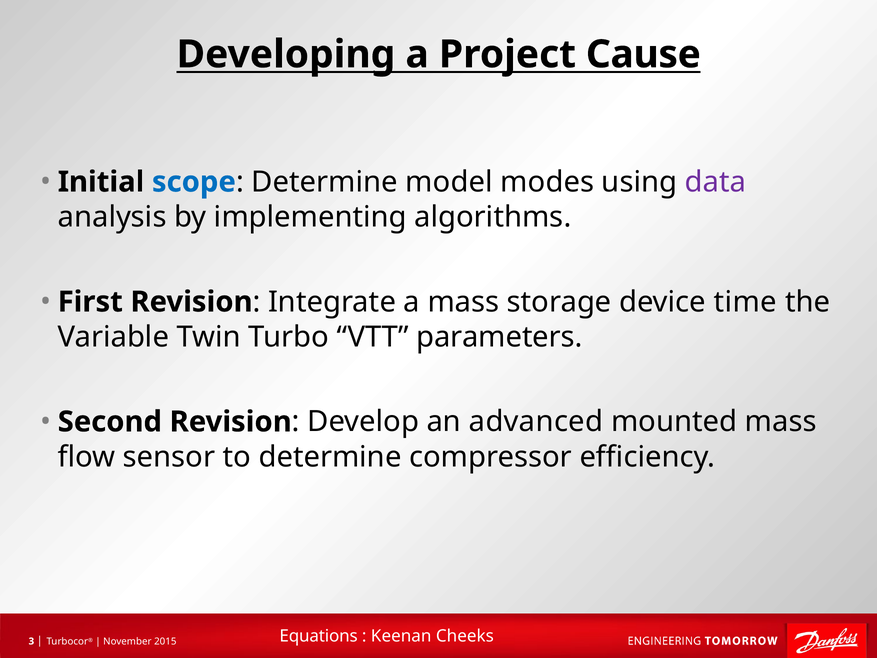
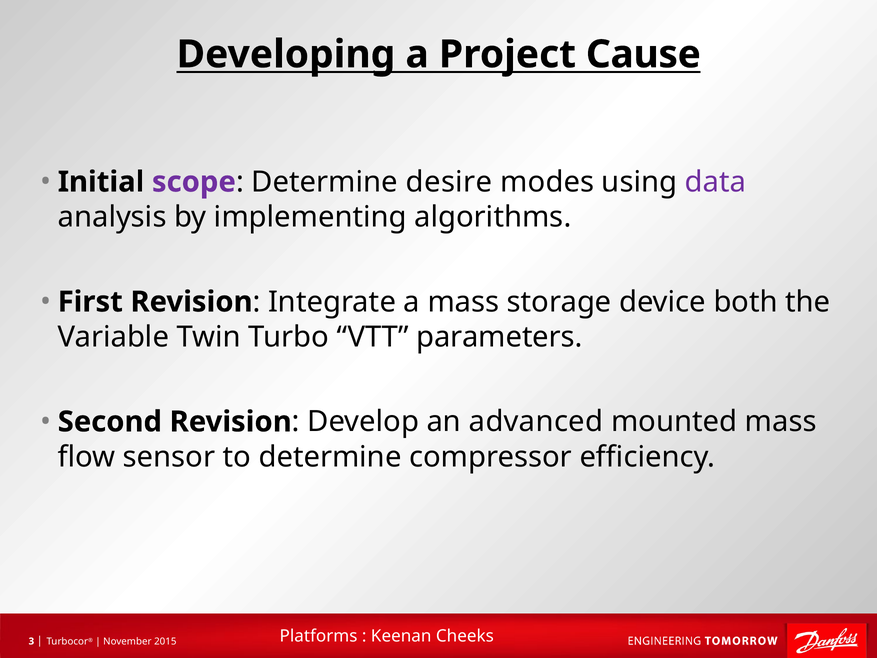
scope colour: blue -> purple
model: model -> desire
time: time -> both
Equations: Equations -> Platforms
